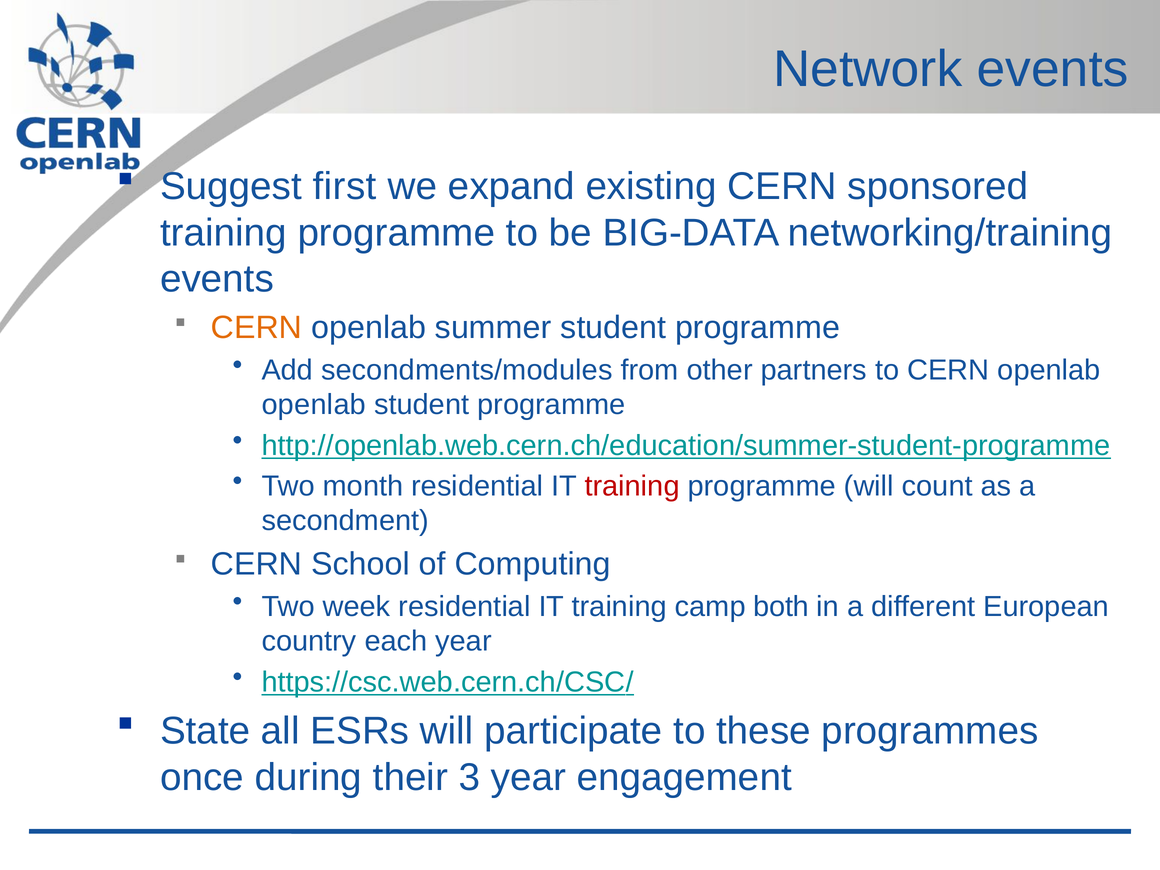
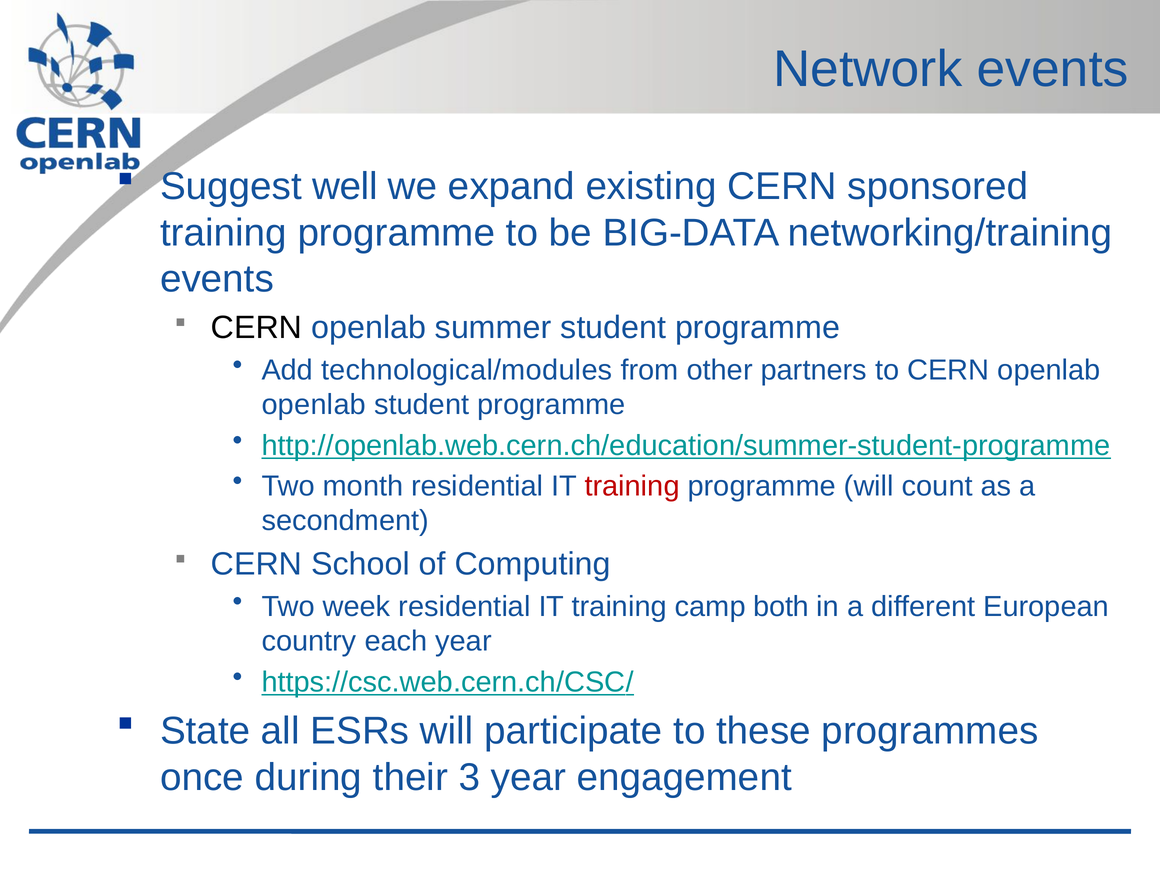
first: first -> well
CERN at (257, 328) colour: orange -> black
secondments/modules: secondments/modules -> technological/modules
